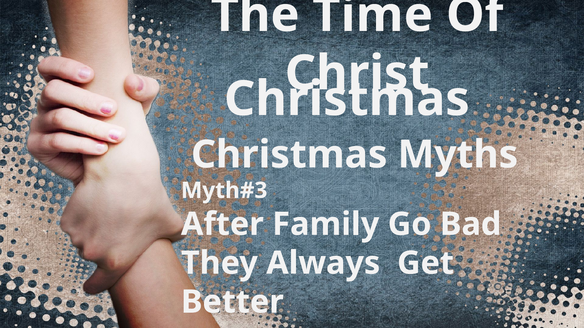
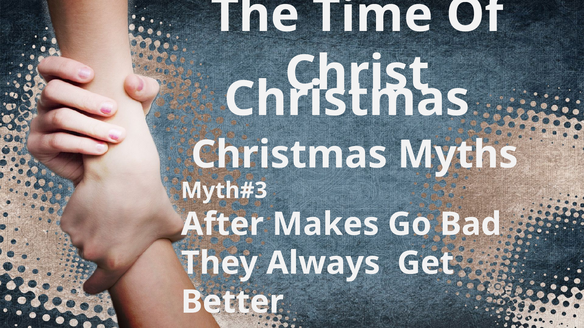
Family: Family -> Makes
